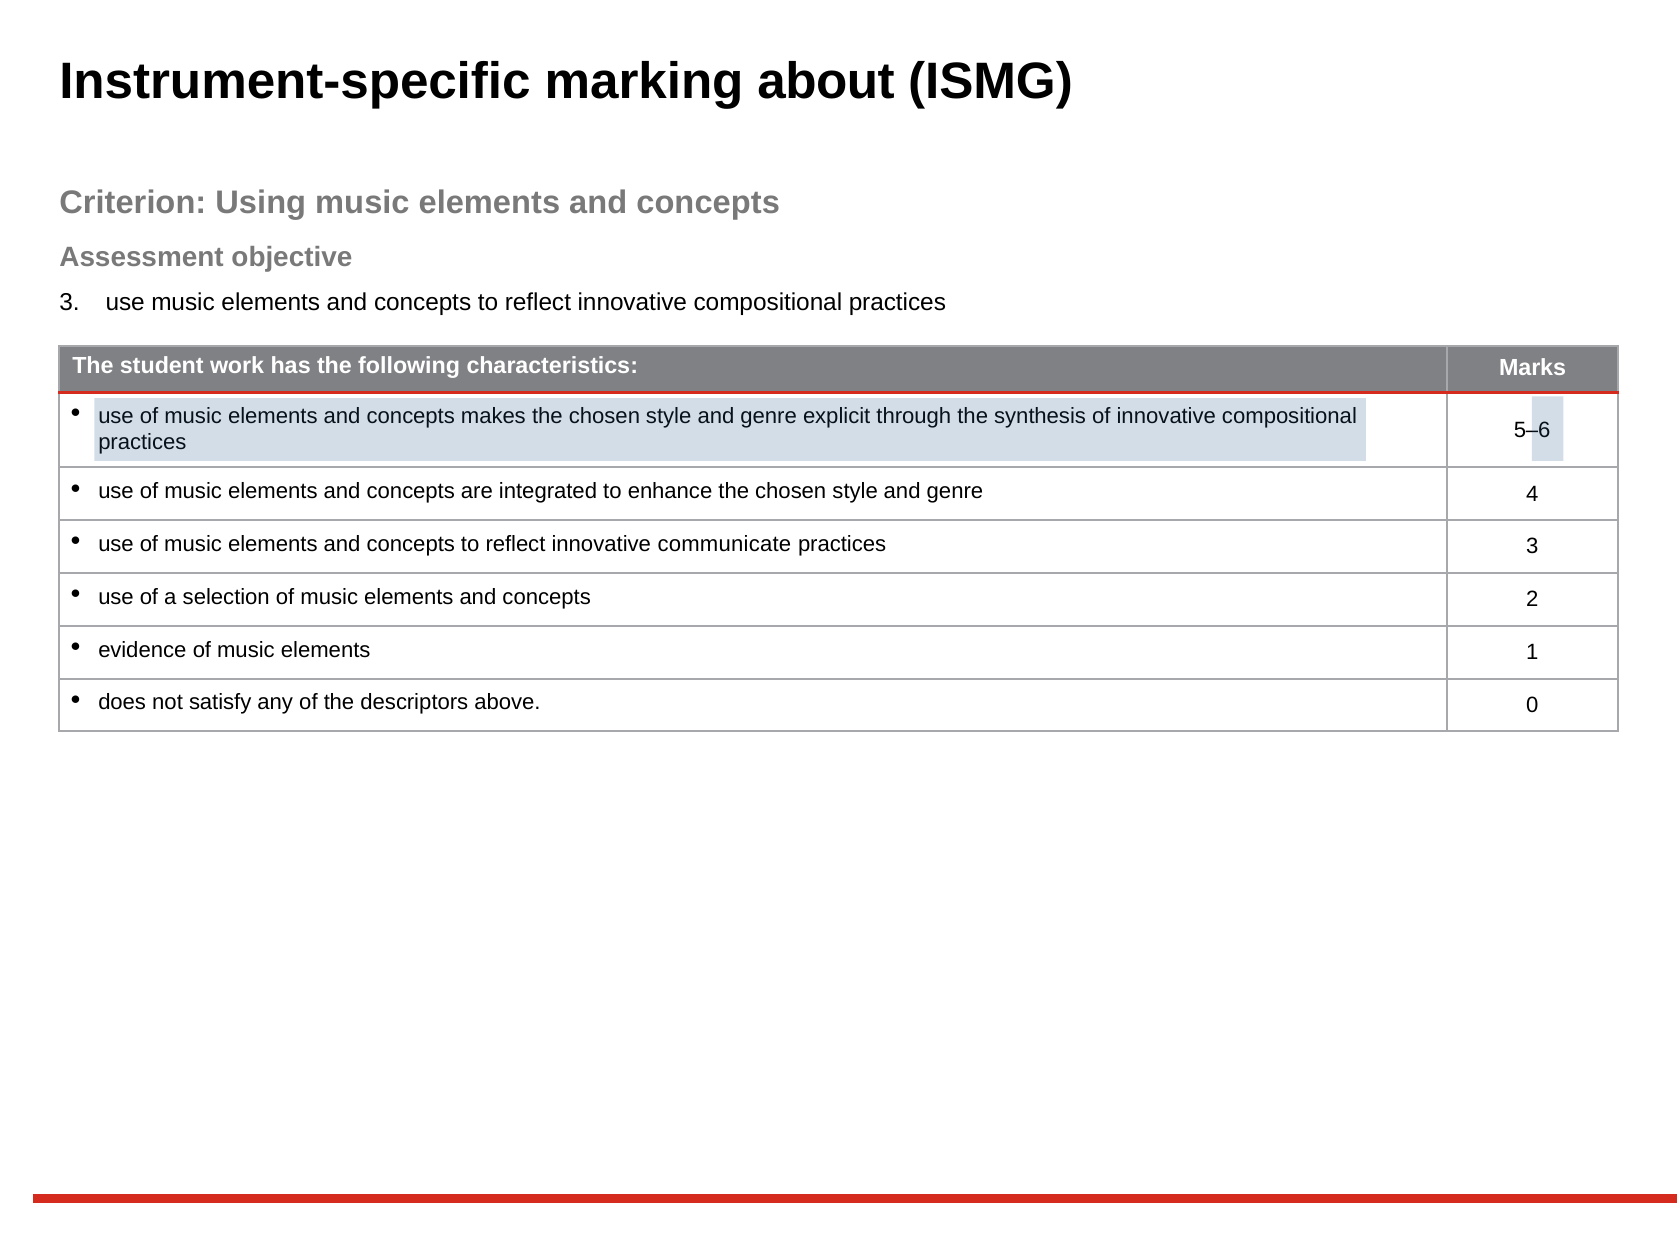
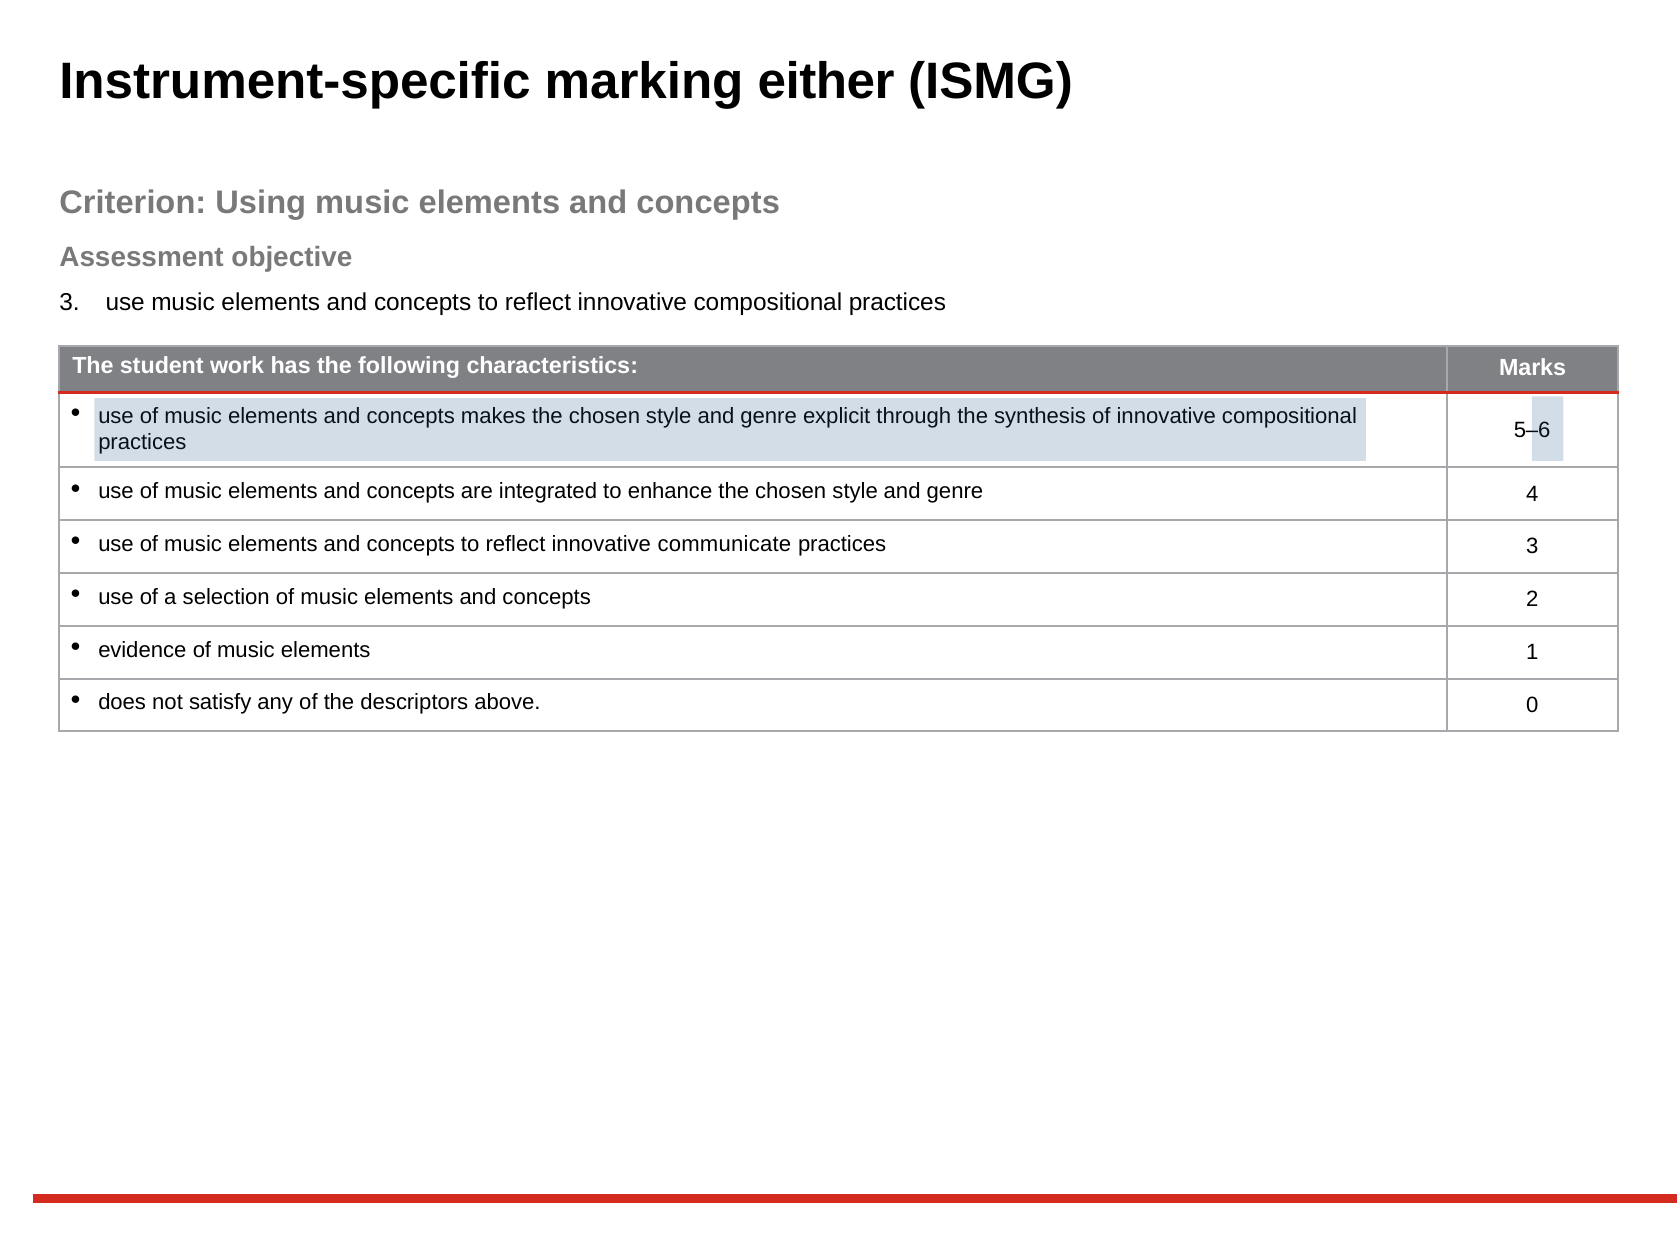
about: about -> either
